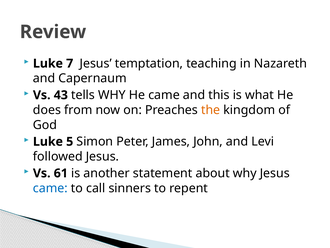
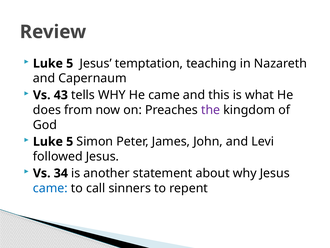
7 at (70, 63): 7 -> 5
the colour: orange -> purple
61: 61 -> 34
